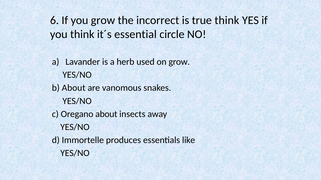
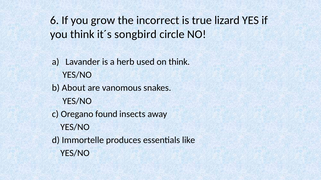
true think: think -> lizard
essential: essential -> songbird
on grow: grow -> think
Oregano about: about -> found
